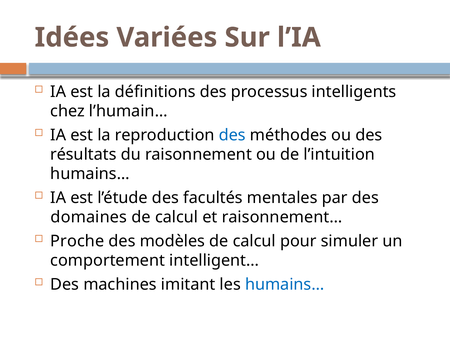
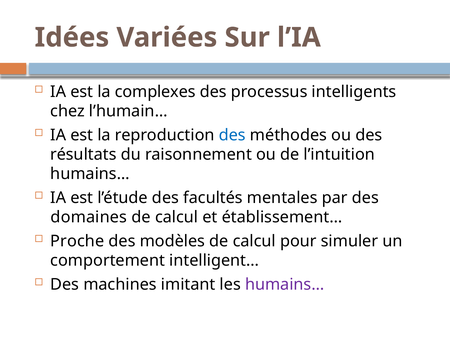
définitions: définitions -> complexes
raisonnement…: raisonnement… -> établissement…
humains… at (285, 285) colour: blue -> purple
